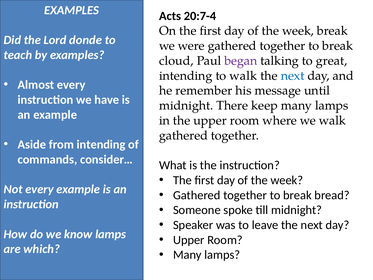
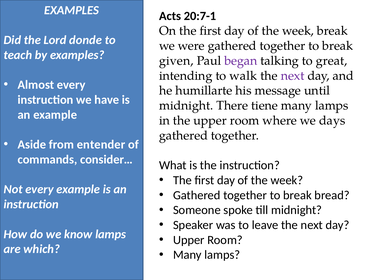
20:7-4: 20:7-4 -> 20:7-1
cloud: cloud -> given
next colour: blue -> purple
remember: remember -> humillarte
keep: keep -> tiene
we walk: walk -> days
from intending: intending -> entender
